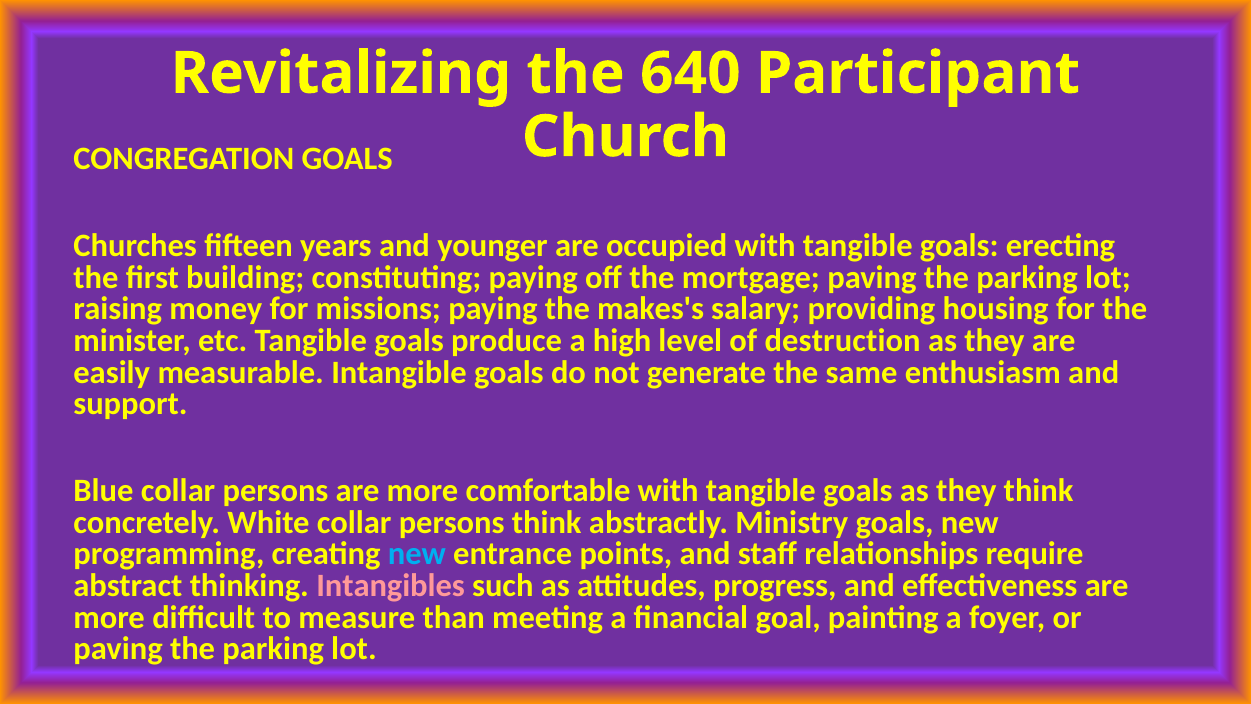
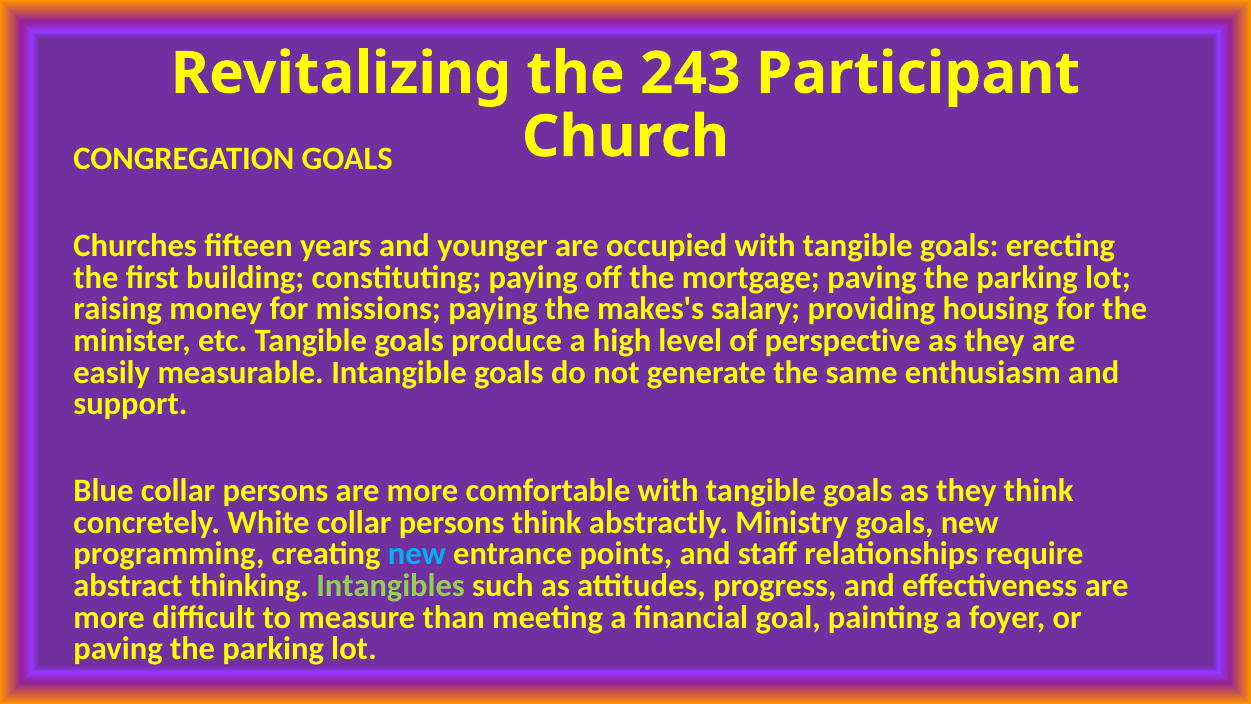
640: 640 -> 243
destruction: destruction -> perspective
Intangibles colour: pink -> light green
